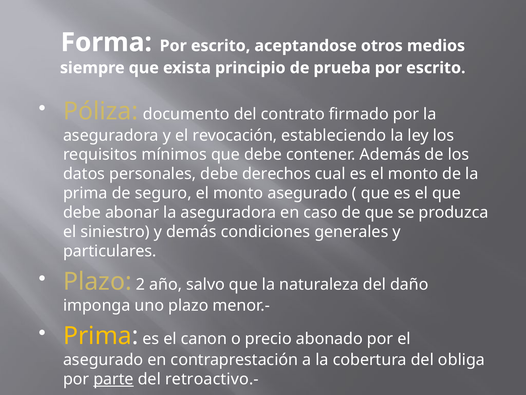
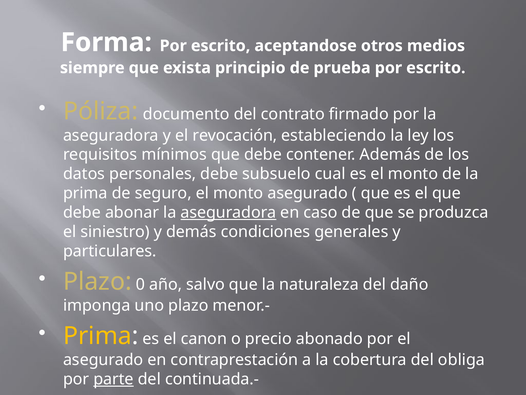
derechos: derechos -> subsuelo
aseguradora at (228, 212) underline: none -> present
2: 2 -> 0
retroactivo.-: retroactivo.- -> continuada.-
